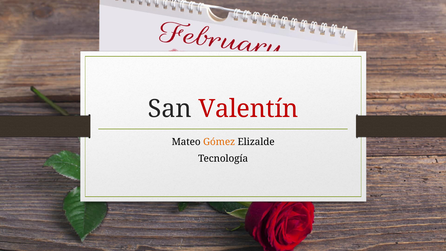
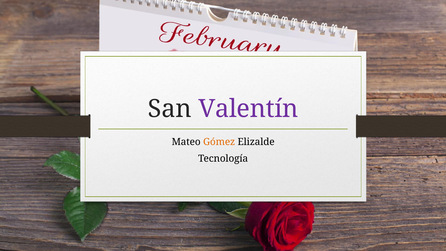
Valentín colour: red -> purple
